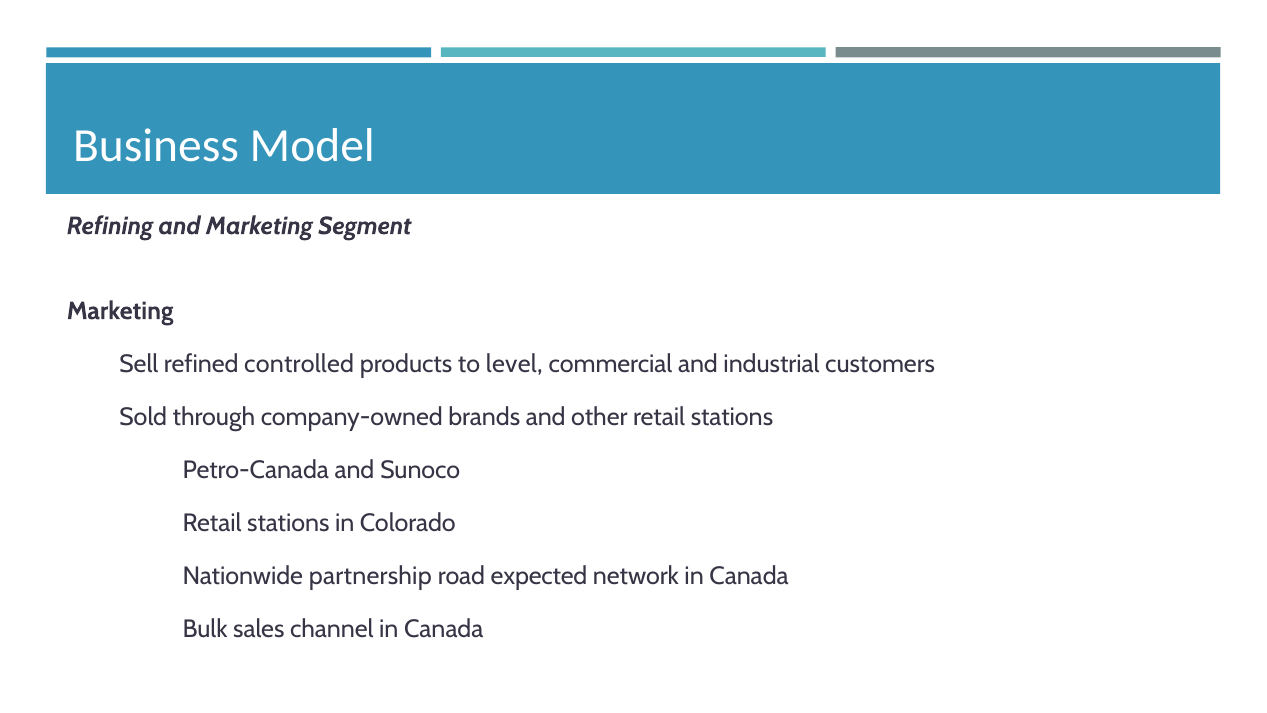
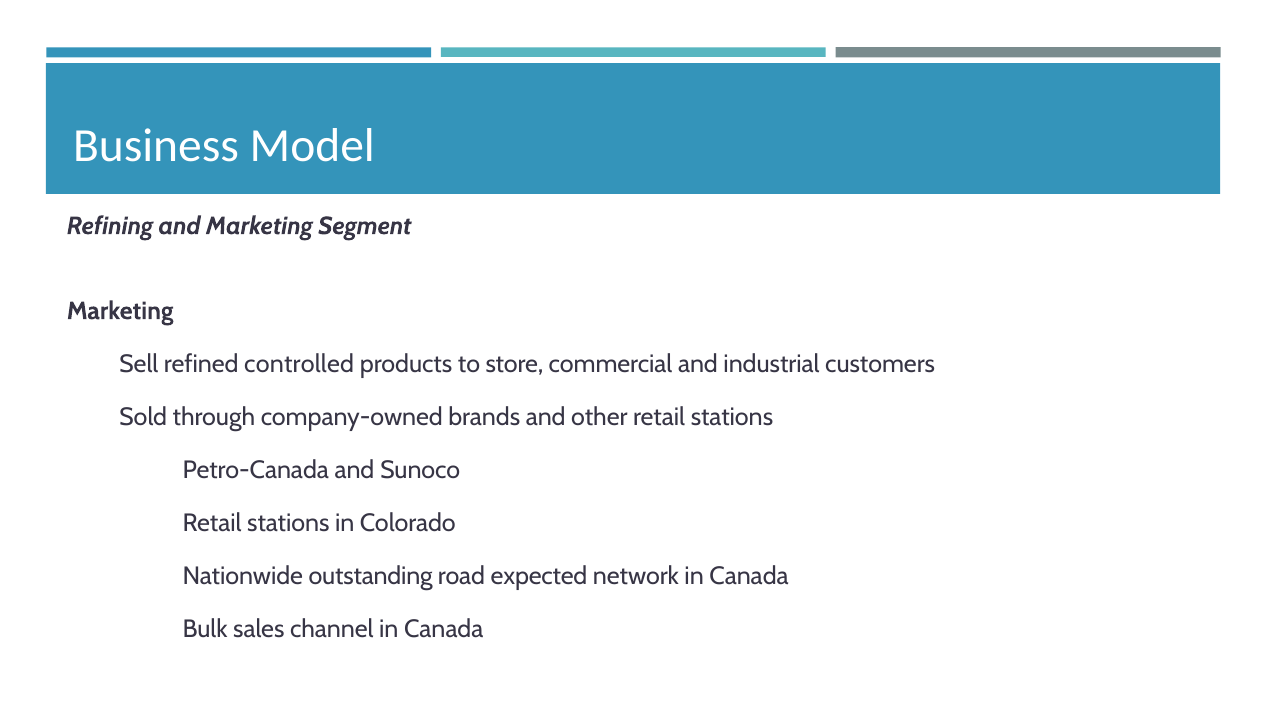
level: level -> store
partnership: partnership -> outstanding
